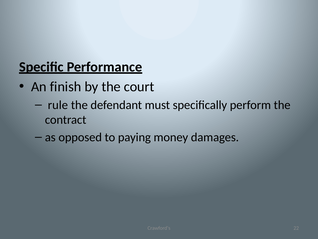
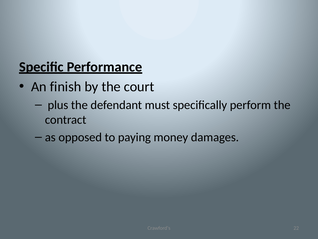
rule: rule -> plus
